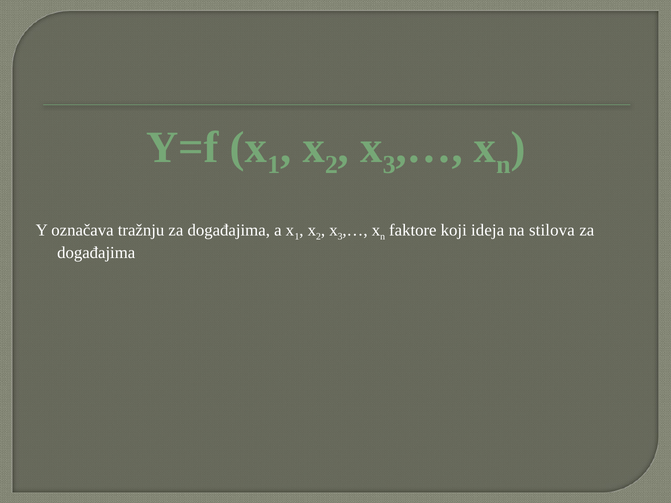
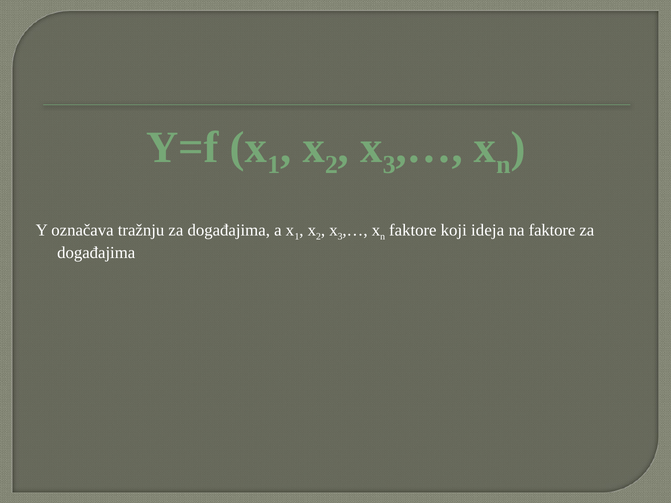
na stilova: stilova -> faktore
